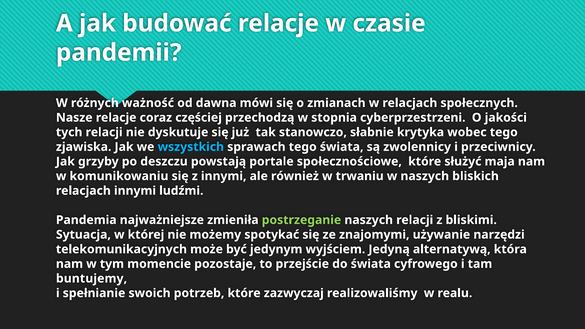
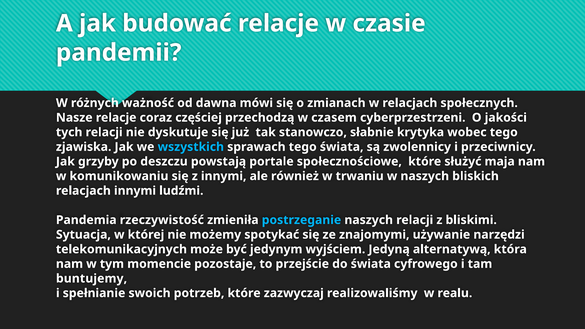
stopnia: stopnia -> czasem
najważniejsze: najważniejsze -> rzeczywistość
postrzeganie colour: light green -> light blue
